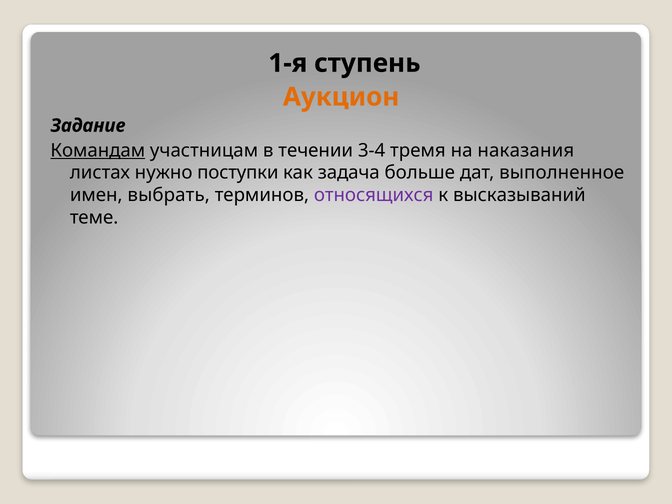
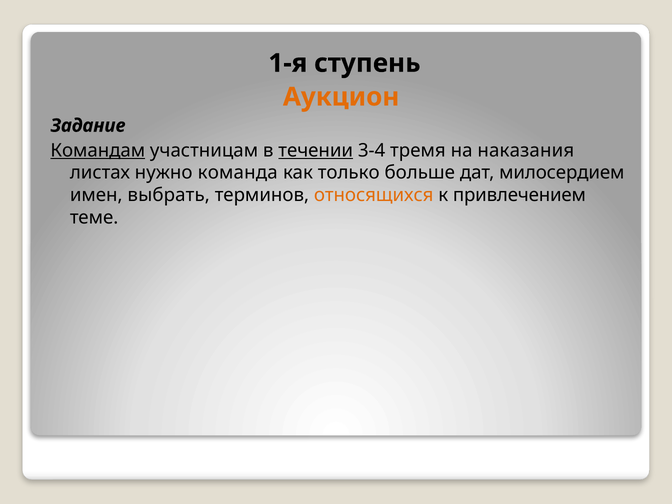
течении underline: none -> present
поступки: поступки -> команда
задача: задача -> только
выполненное: выполненное -> милосердием
относящихся colour: purple -> orange
высказываний: высказываний -> привлечением
